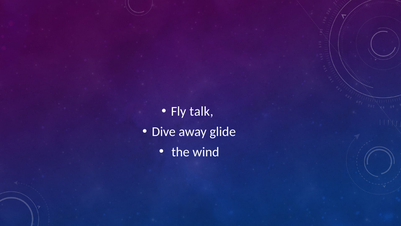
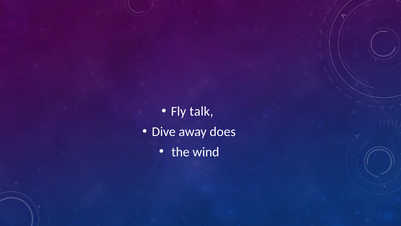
glide: glide -> does
